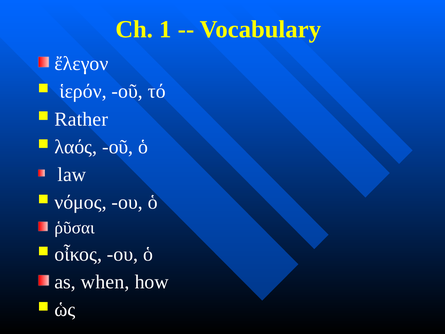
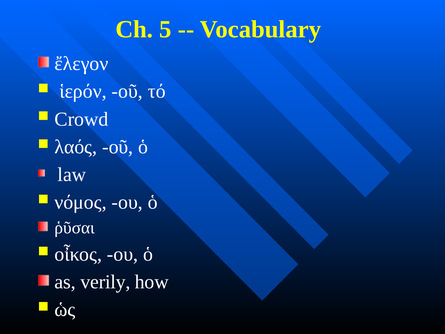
1: 1 -> 5
Rather: Rather -> Crowd
when: when -> verily
